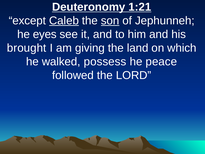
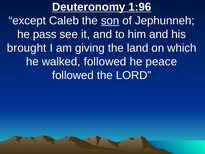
1:21: 1:21 -> 1:96
Caleb underline: present -> none
eyes: eyes -> pass
walked possess: possess -> followed
